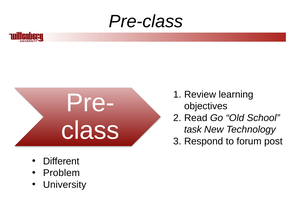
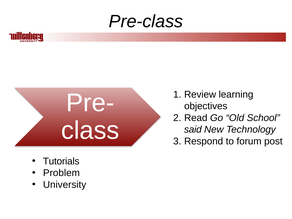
task: task -> said
Different: Different -> Tutorials
